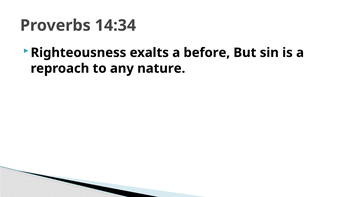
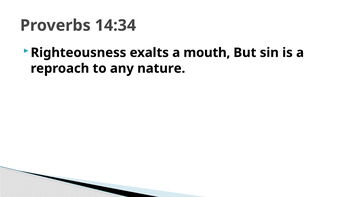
before: before -> mouth
